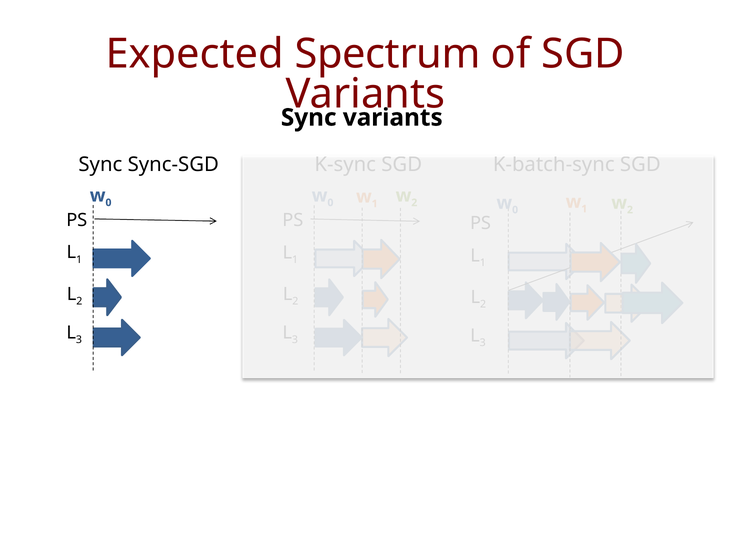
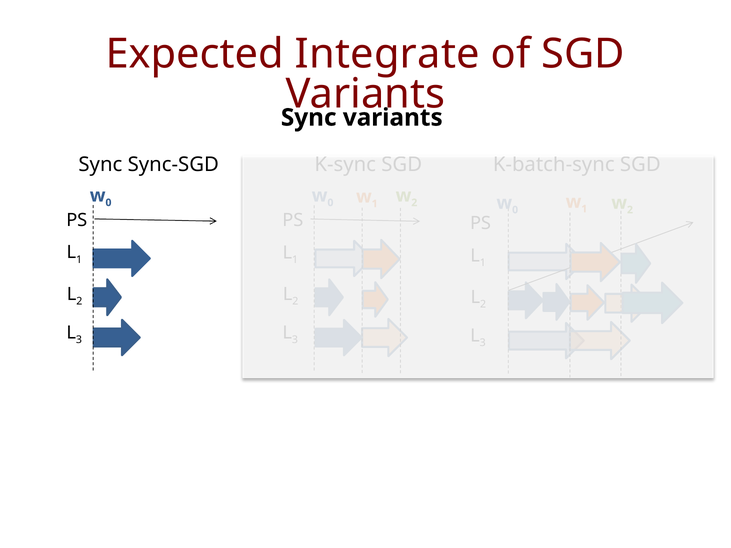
Spectrum: Spectrum -> Integrate
